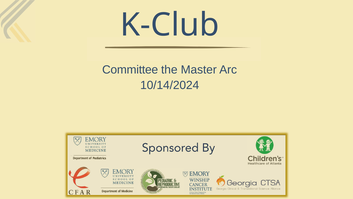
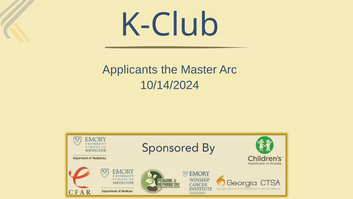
Committee: Committee -> Applicants
